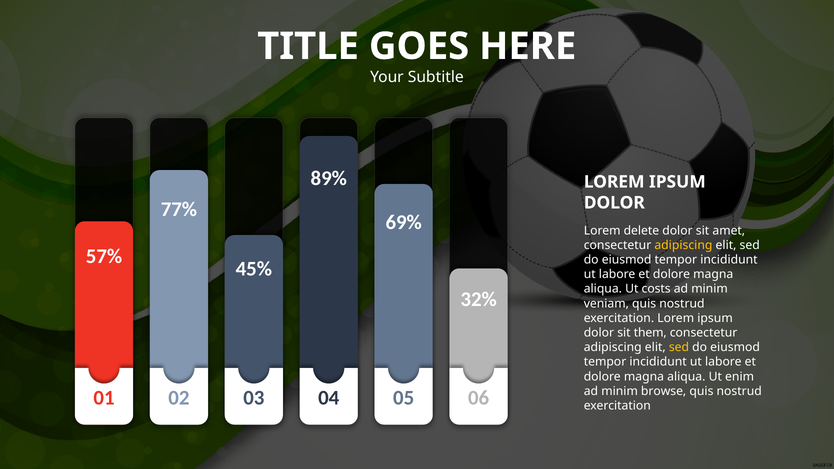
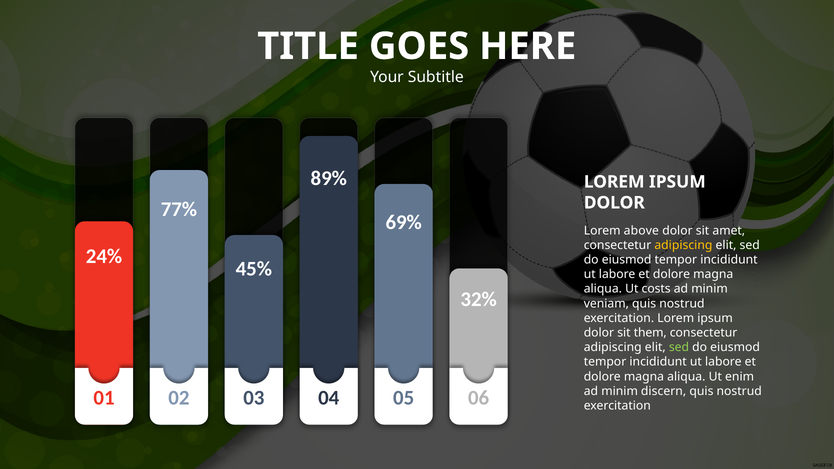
delete: delete -> above
57%: 57% -> 24%
sed at (679, 347) colour: yellow -> light green
browse: browse -> discern
